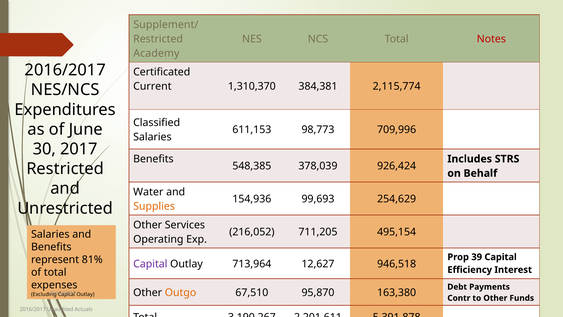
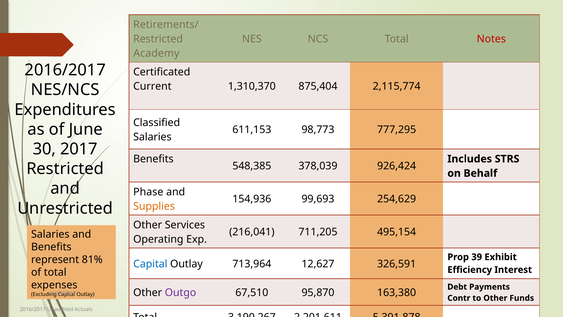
Supplement/: Supplement/ -> Retirements/
384,381: 384,381 -> 875,404
709,996: 709,996 -> 777,295
Water: Water -> Phase
216,052: 216,052 -> 216,041
39 Capital: Capital -> Exhibit
Capital at (150, 264) colour: purple -> blue
946,518: 946,518 -> 326,591
Outgo colour: orange -> purple
